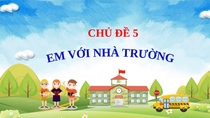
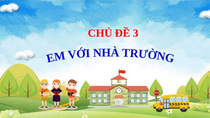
5: 5 -> 3
